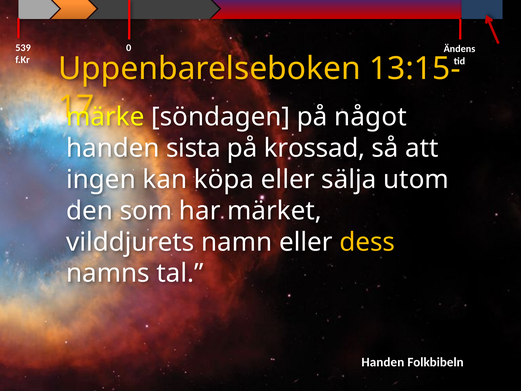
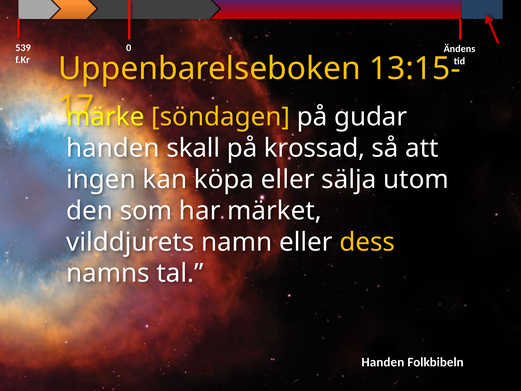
söndagen colour: white -> yellow
något: något -> gudar
sista: sista -> skall
